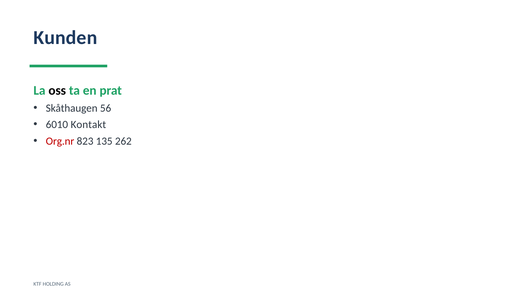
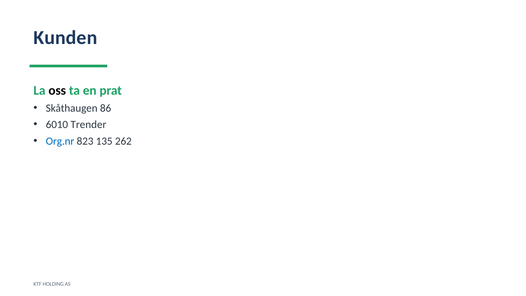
56: 56 -> 86
Kontakt: Kontakt -> Trender
Org.nr colour: red -> blue
